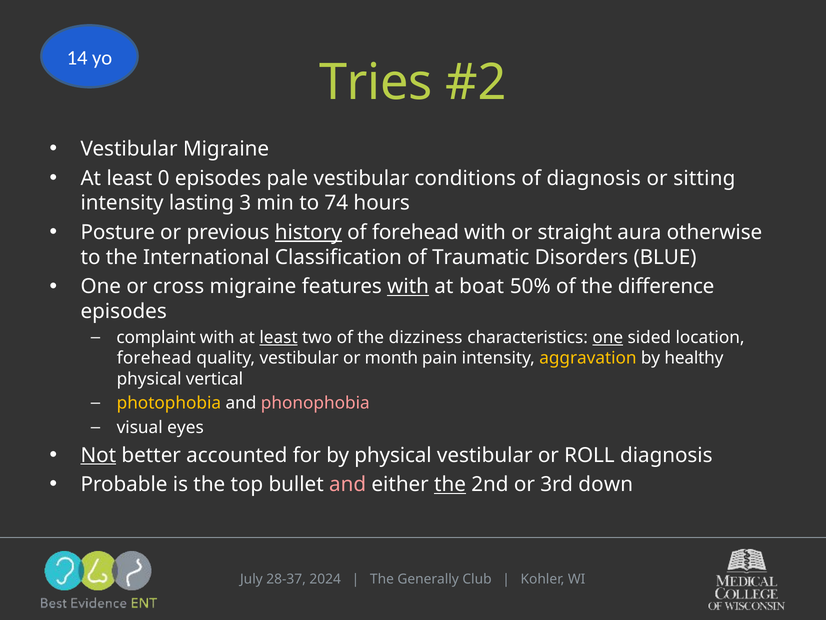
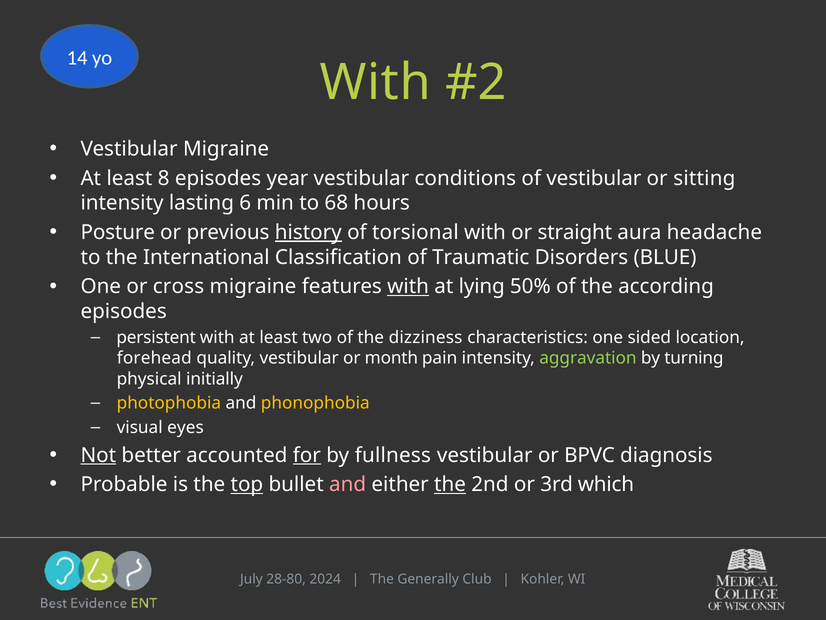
Tries at (376, 83): Tries -> With
0: 0 -> 8
pale: pale -> year
of diagnosis: diagnosis -> vestibular
3: 3 -> 6
74: 74 -> 68
of forehead: forehead -> torsional
otherwise: otherwise -> headache
boat: boat -> lying
difference: difference -> according
complaint: complaint -> persistent
least at (279, 337) underline: present -> none
one at (608, 337) underline: present -> none
aggravation colour: yellow -> light green
healthy: healthy -> turning
vertical: vertical -> initially
phonophobia colour: pink -> yellow
for underline: none -> present
by physical: physical -> fullness
ROLL: ROLL -> BPVC
top underline: none -> present
down: down -> which
28-37: 28-37 -> 28-80
